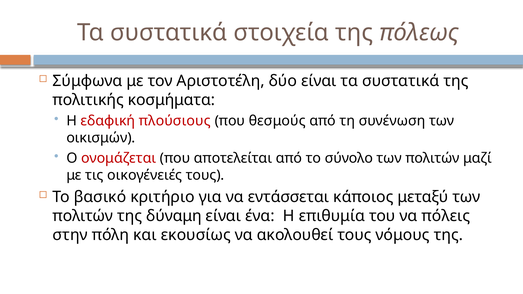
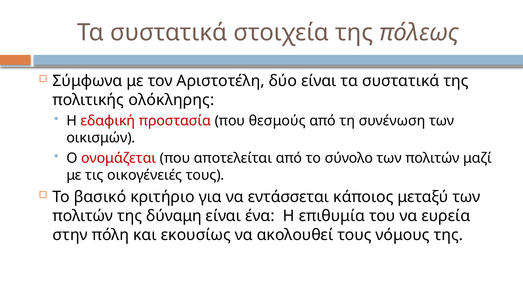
κοσμήματα: κοσμήματα -> ολόκληρης
πλούσιους: πλούσιους -> προστασία
πόλεις: πόλεις -> ευρεία
